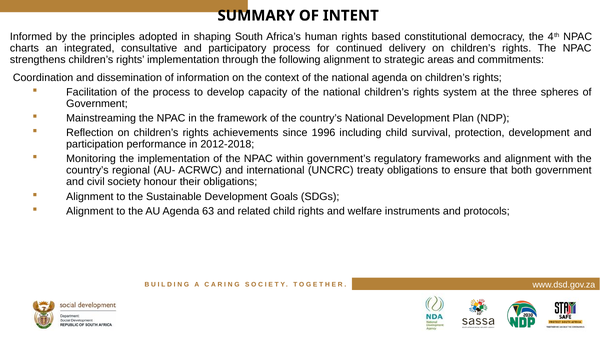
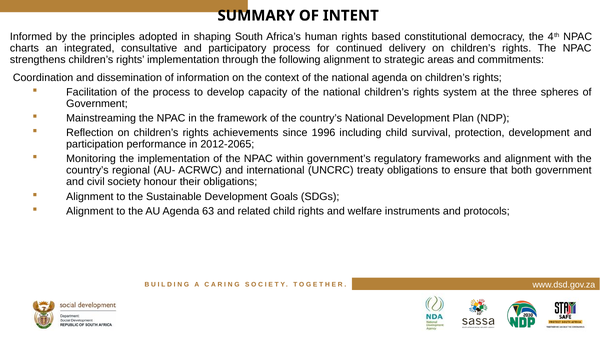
2012-2018: 2012-2018 -> 2012-2065
